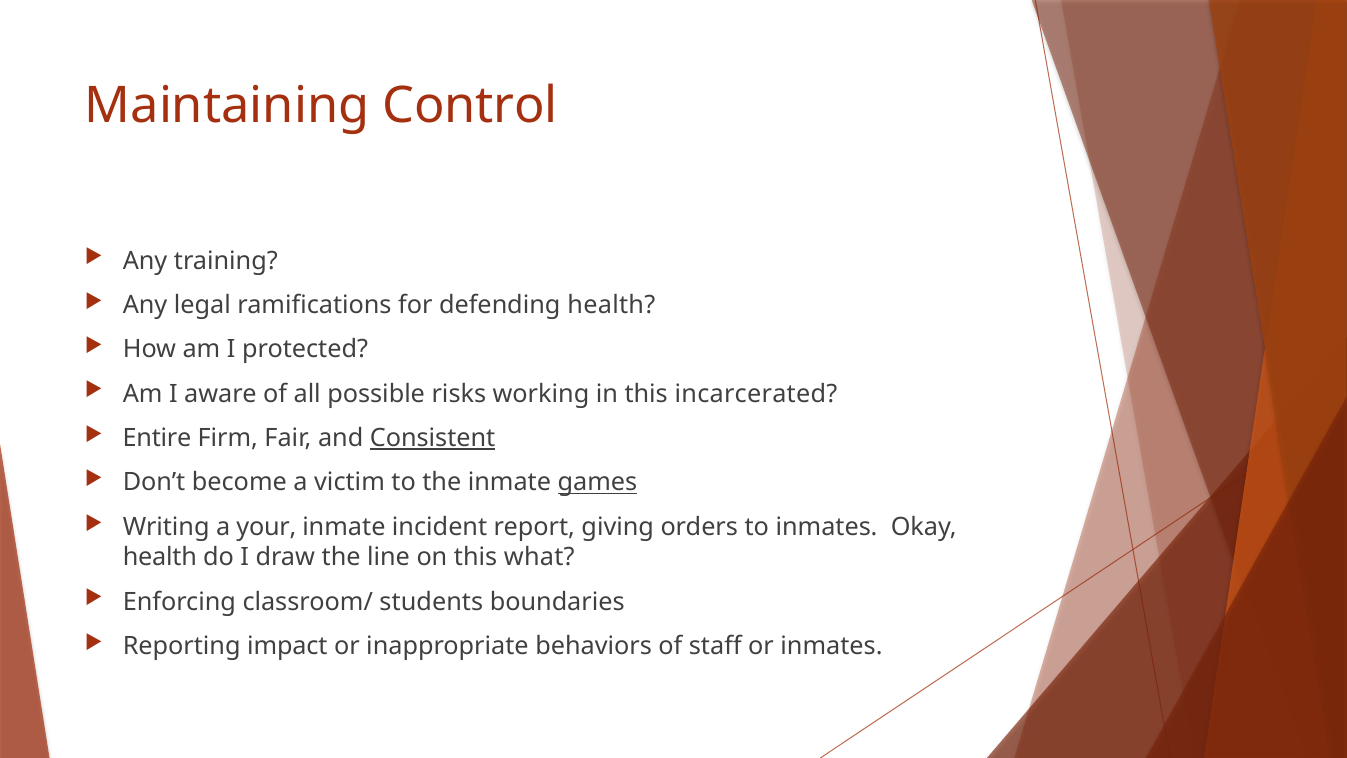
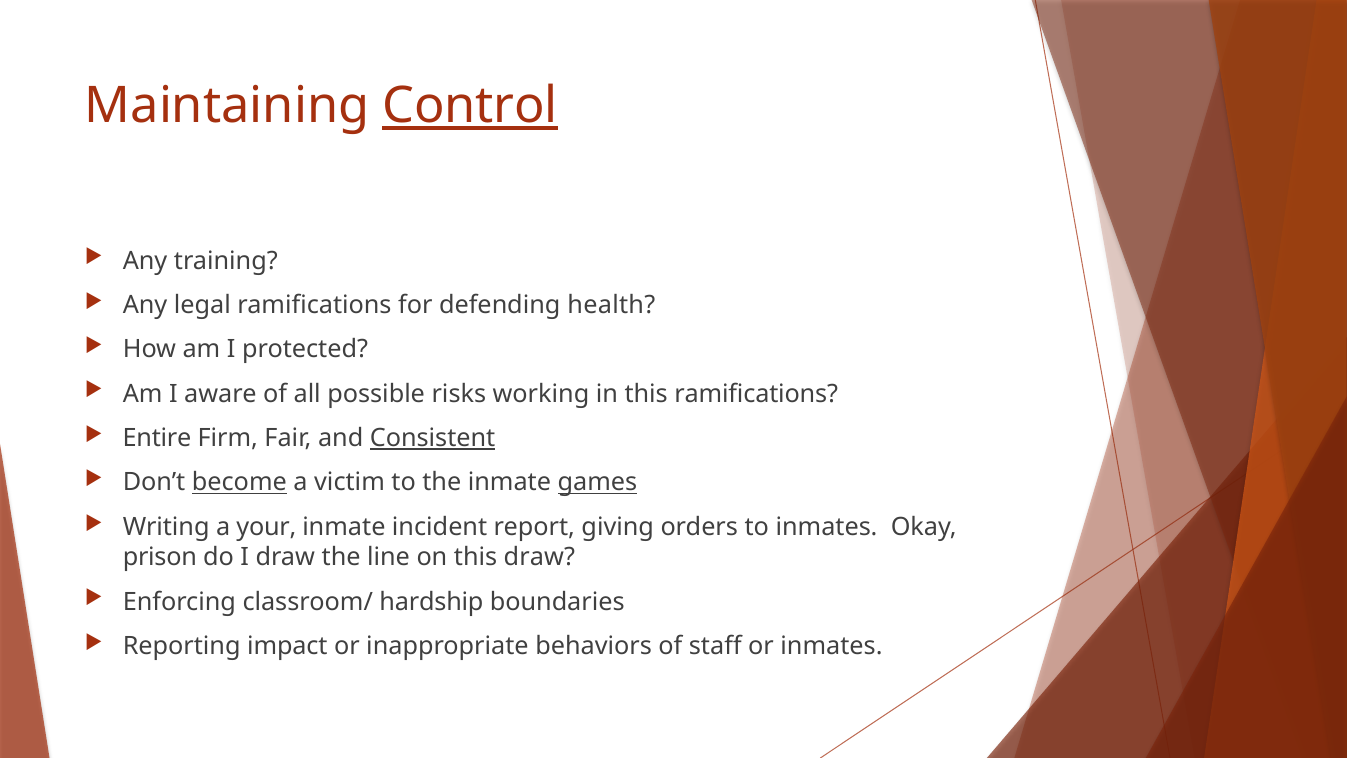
Control underline: none -> present
this incarcerated: incarcerated -> ramifications
become underline: none -> present
health at (160, 557): health -> prison
this what: what -> draw
students: students -> hardship
